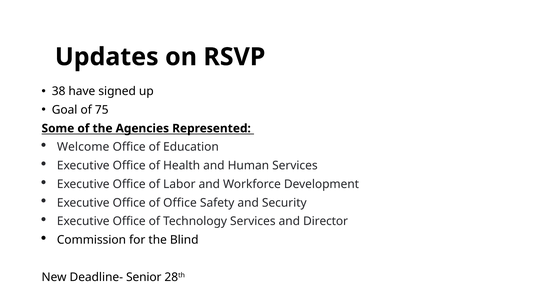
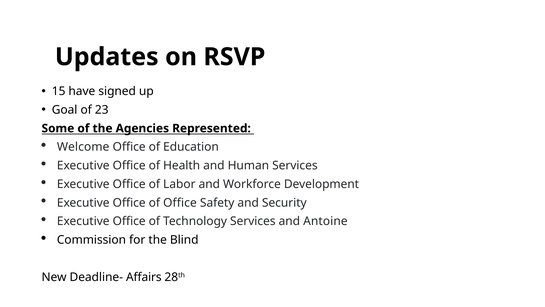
38: 38 -> 15
75: 75 -> 23
Director: Director -> Antoine
Senior: Senior -> Affairs
